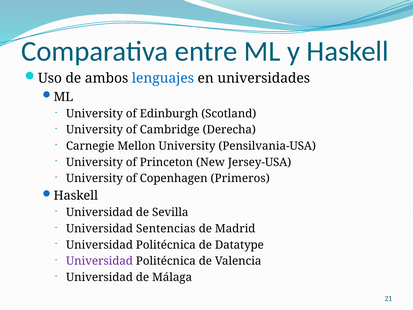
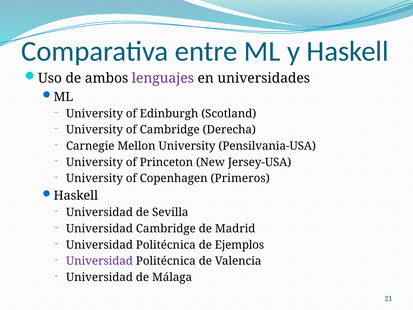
lenguajes colour: blue -> purple
Universidad Sentencias: Sentencias -> Cambridge
Datatype: Datatype -> Ejemplos
